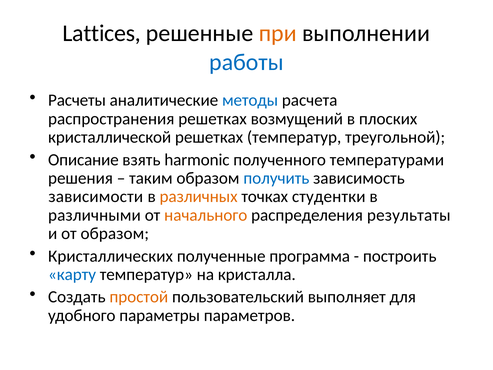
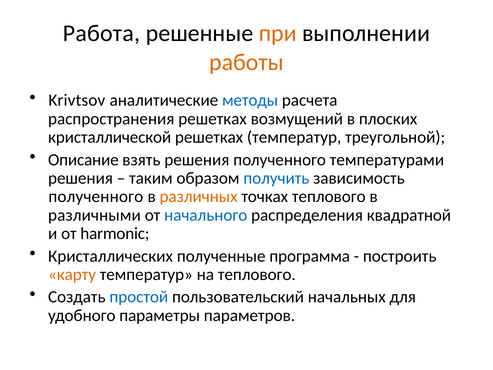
Lattices: Lattices -> Работа
работы colour: blue -> orange
Расчеты: Расчеты -> Krivtsov
взять harmonic: harmonic -> решения
зависимости at (96, 197): зависимости -> полученного
точках студентки: студентки -> теплового
начального colour: orange -> blue
результаты: результаты -> квадратной
от образом: образом -> harmonic
карту colour: blue -> orange
на кристалла: кристалла -> теплового
простой colour: orange -> blue
выполняет: выполняет -> начальных
